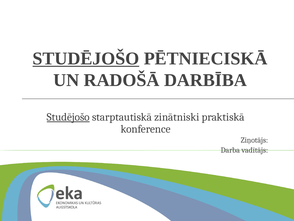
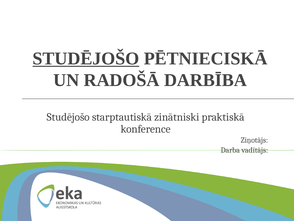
Studējošo at (68, 117) underline: present -> none
